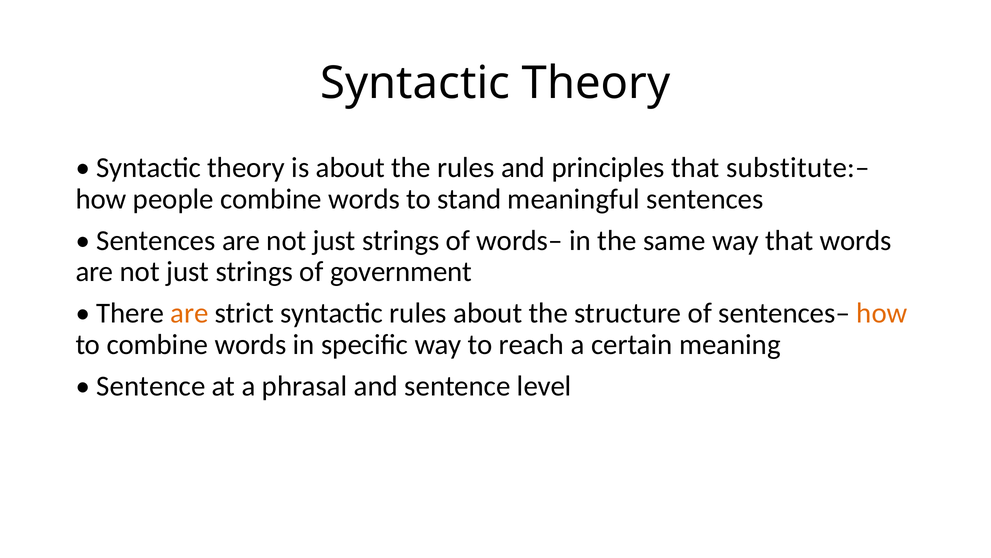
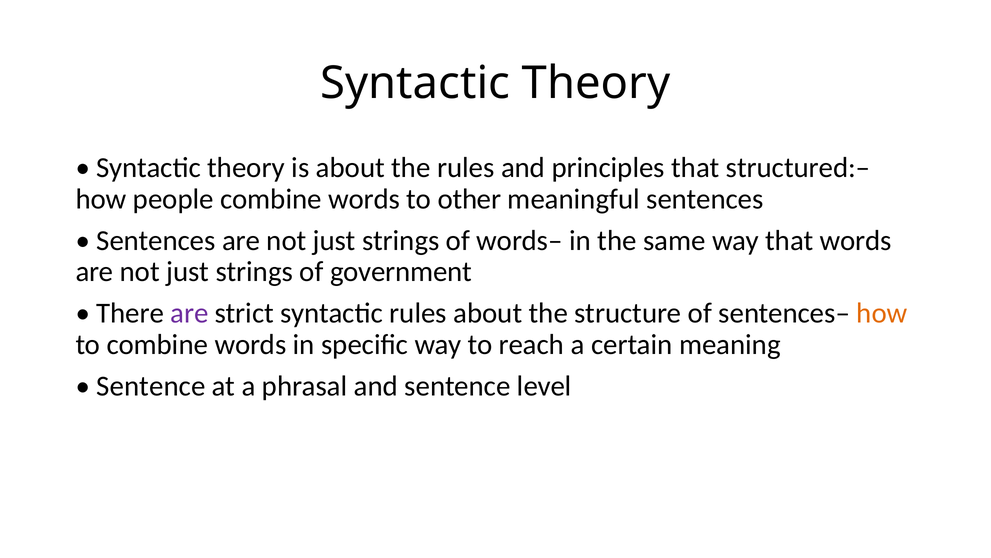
substitute:–: substitute:– -> structured:–
stand: stand -> other
are at (189, 313) colour: orange -> purple
